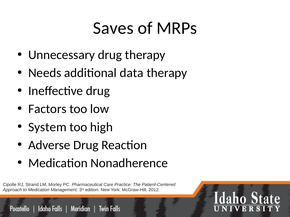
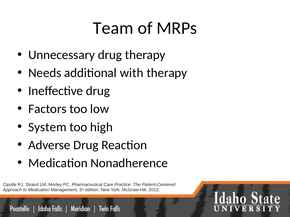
Saves: Saves -> Team
data: data -> with
